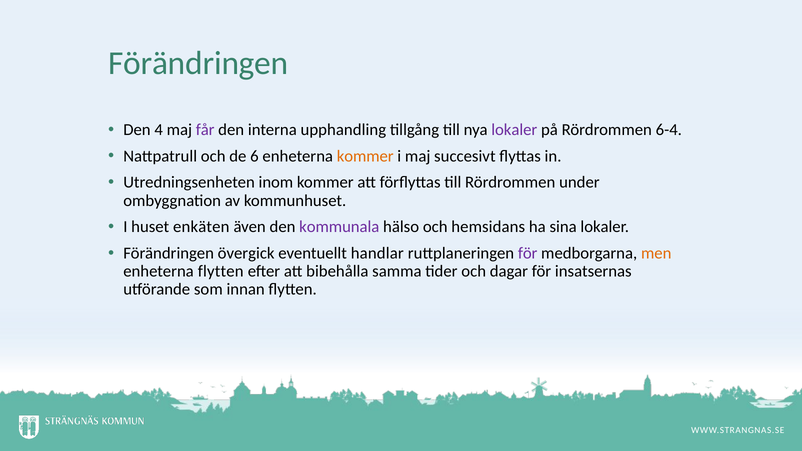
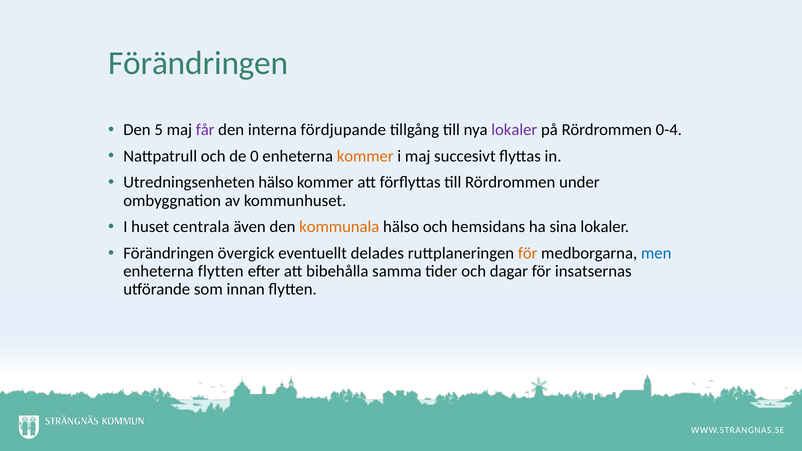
4: 4 -> 5
upphandling: upphandling -> fördjupande
6-4: 6-4 -> 0-4
6: 6 -> 0
Utredningsenheten inom: inom -> hälso
enkäten: enkäten -> centrala
kommunala colour: purple -> orange
handlar: handlar -> delades
för at (528, 253) colour: purple -> orange
men colour: orange -> blue
